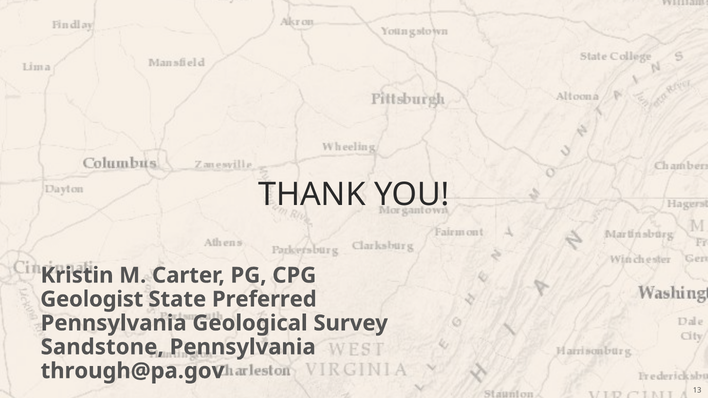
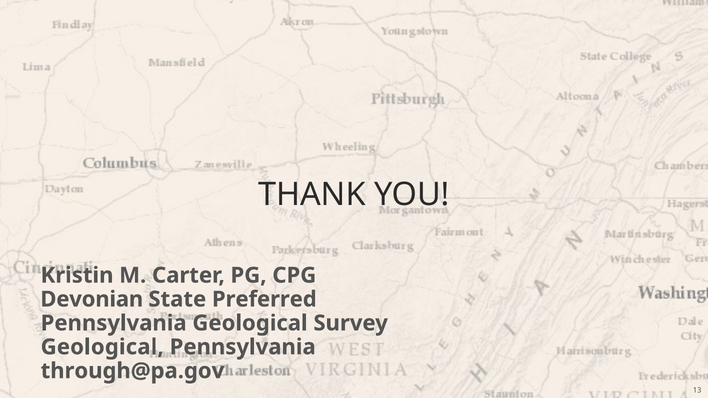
Geologist: Geologist -> Devonian
Sandstone at (102, 347): Sandstone -> Geological
